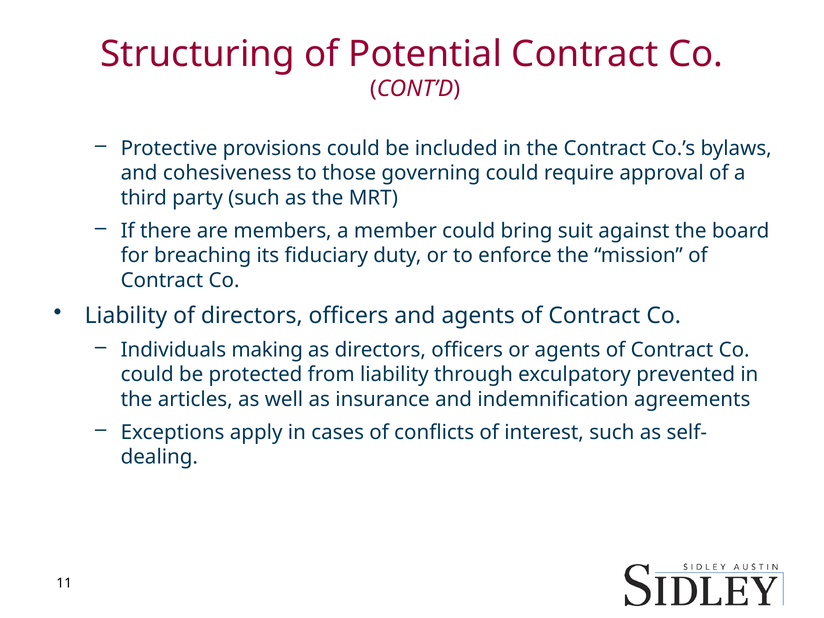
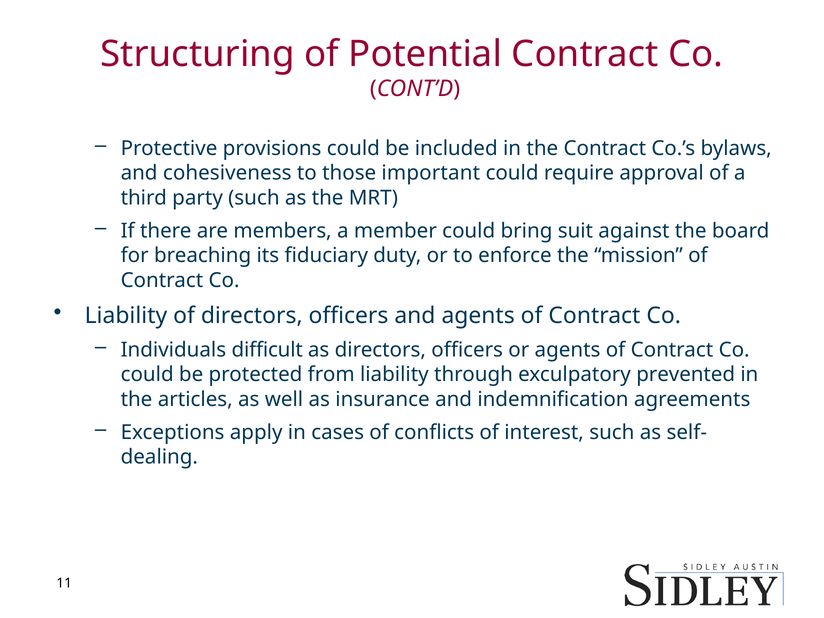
governing: governing -> important
making: making -> difficult
